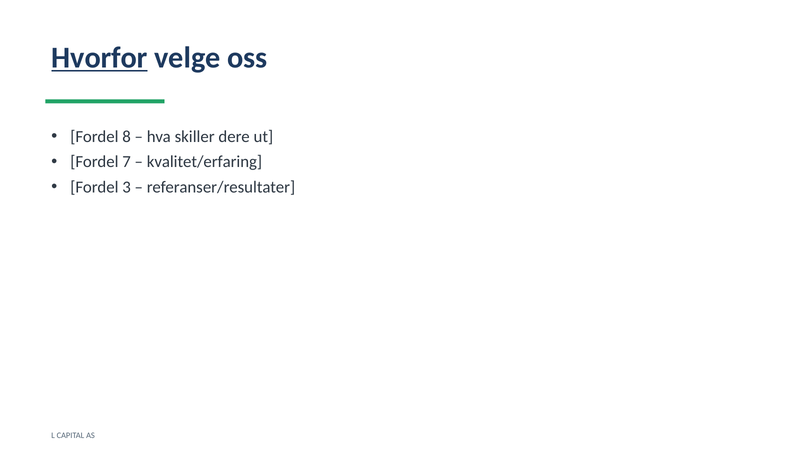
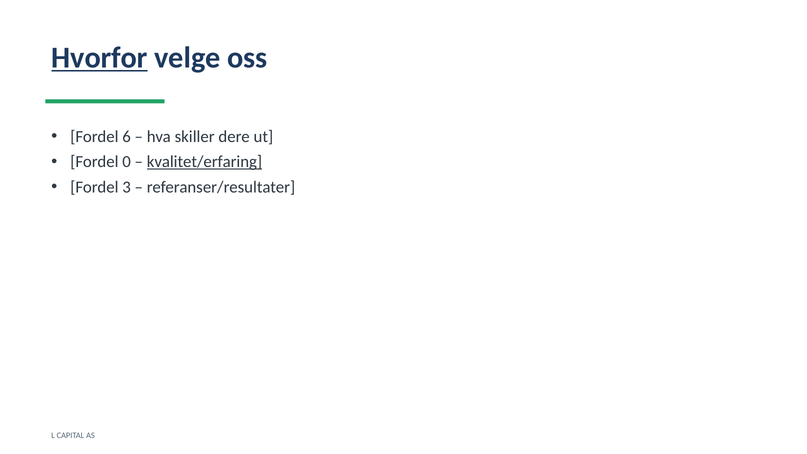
8: 8 -> 6
7: 7 -> 0
kvalitet/erfaring underline: none -> present
